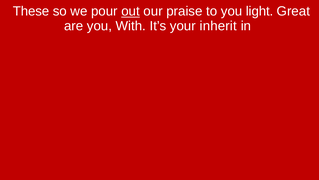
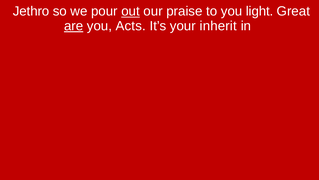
These: These -> Jethro
are underline: none -> present
With: With -> Acts
